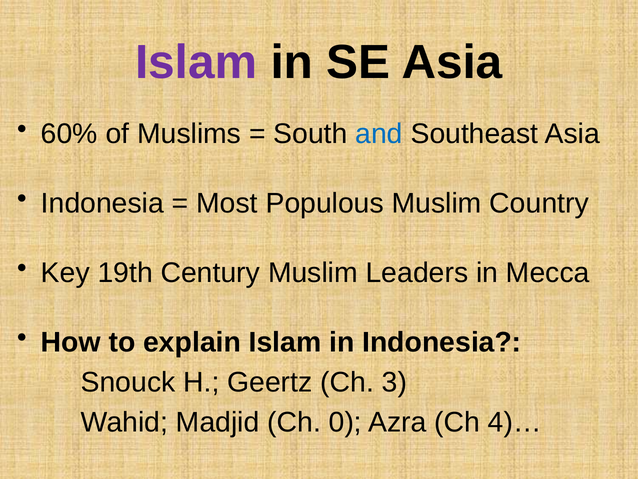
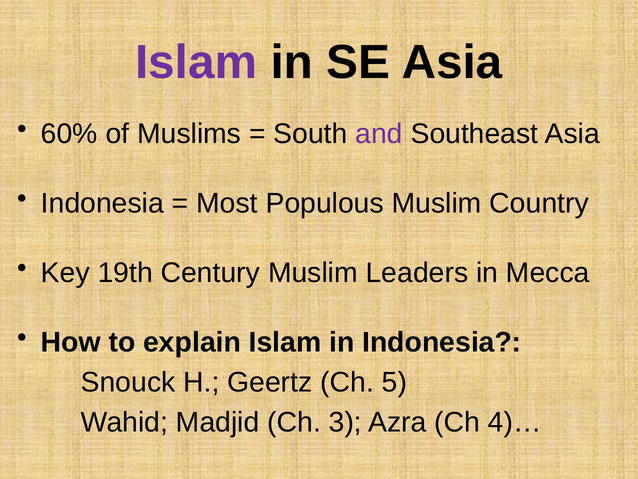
and colour: blue -> purple
3: 3 -> 5
0: 0 -> 3
